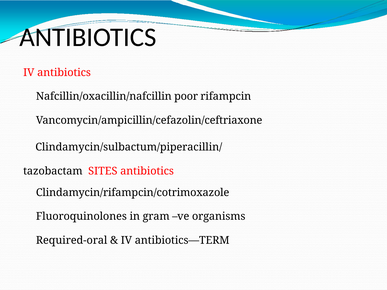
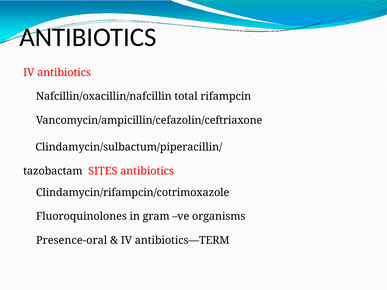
poor: poor -> total
Required-oral: Required-oral -> Presence-oral
